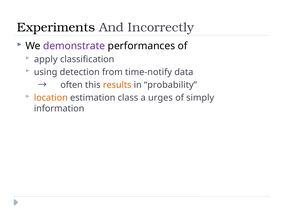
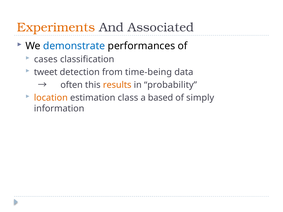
Experiments colour: black -> orange
Incorrectly: Incorrectly -> Associated
demonstrate colour: purple -> blue
apply: apply -> cases
using: using -> tweet
time-notify: time-notify -> time-being
urges: urges -> based
